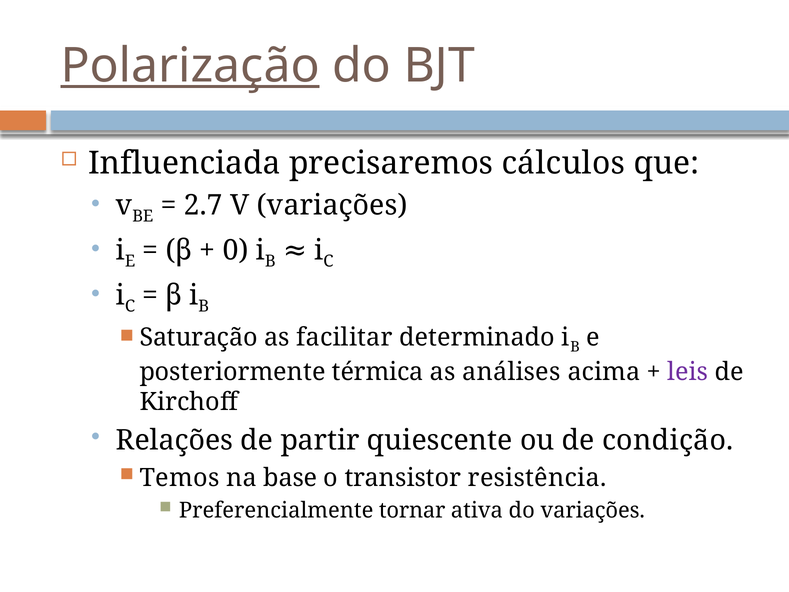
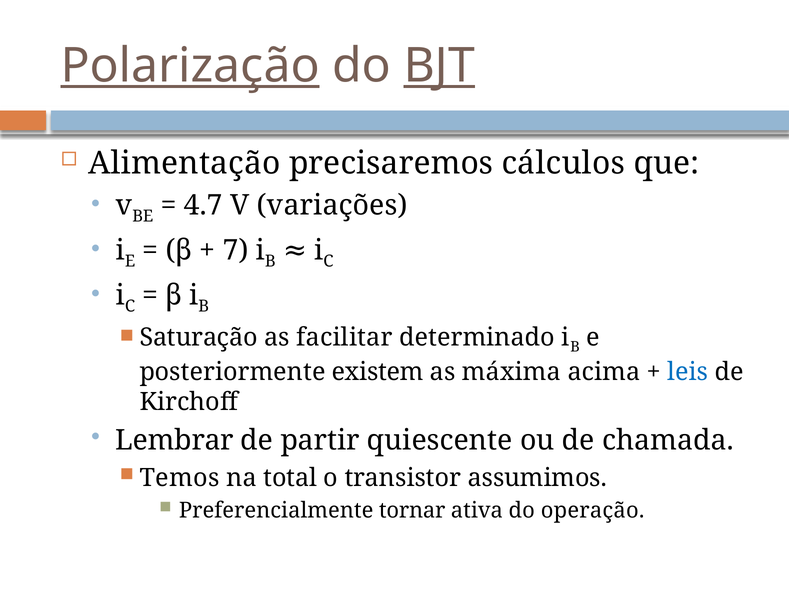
BJT underline: none -> present
Influenciada: Influenciada -> Alimentação
2.7: 2.7 -> 4.7
0: 0 -> 7
térmica: térmica -> existem
análises: análises -> máxima
leis colour: purple -> blue
Relações: Relações -> Lembrar
condição: condição -> chamada
base: base -> total
resistência: resistência -> assumimos
do variações: variações -> operação
